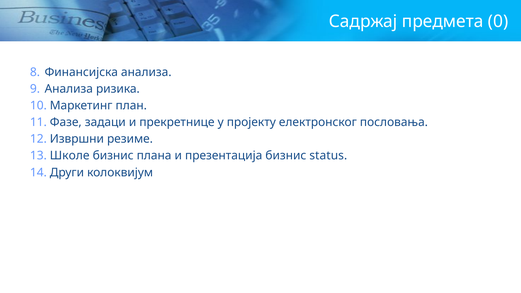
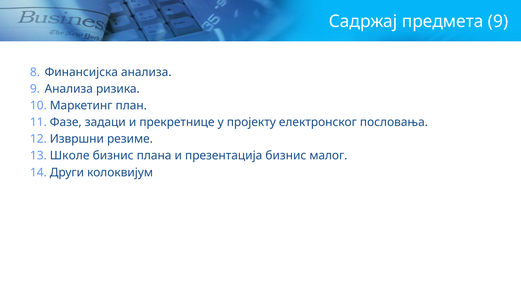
предмета 0: 0 -> 9
status: status -> малог
